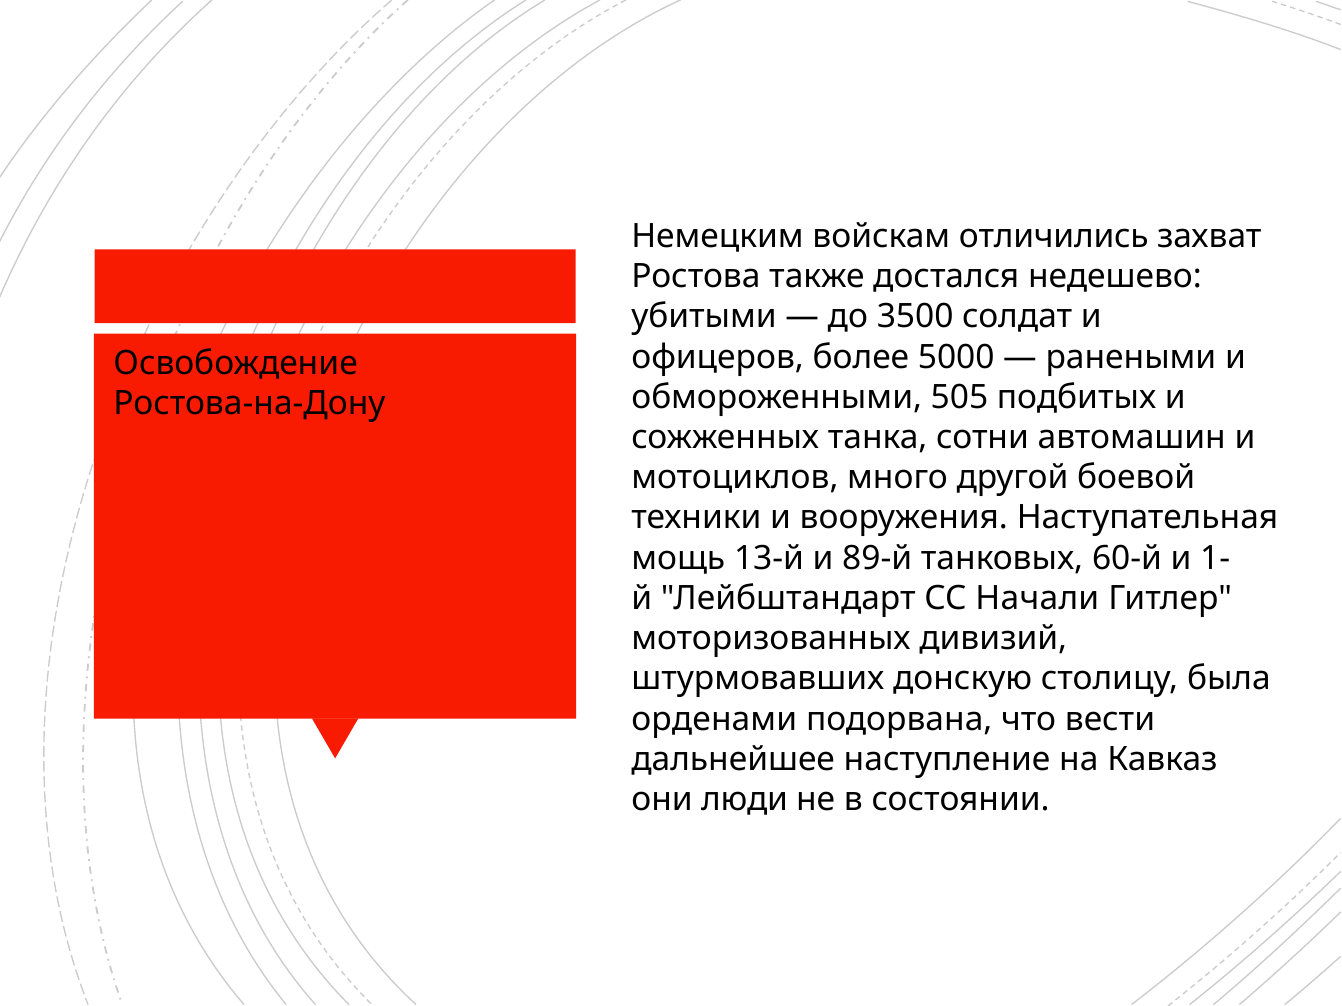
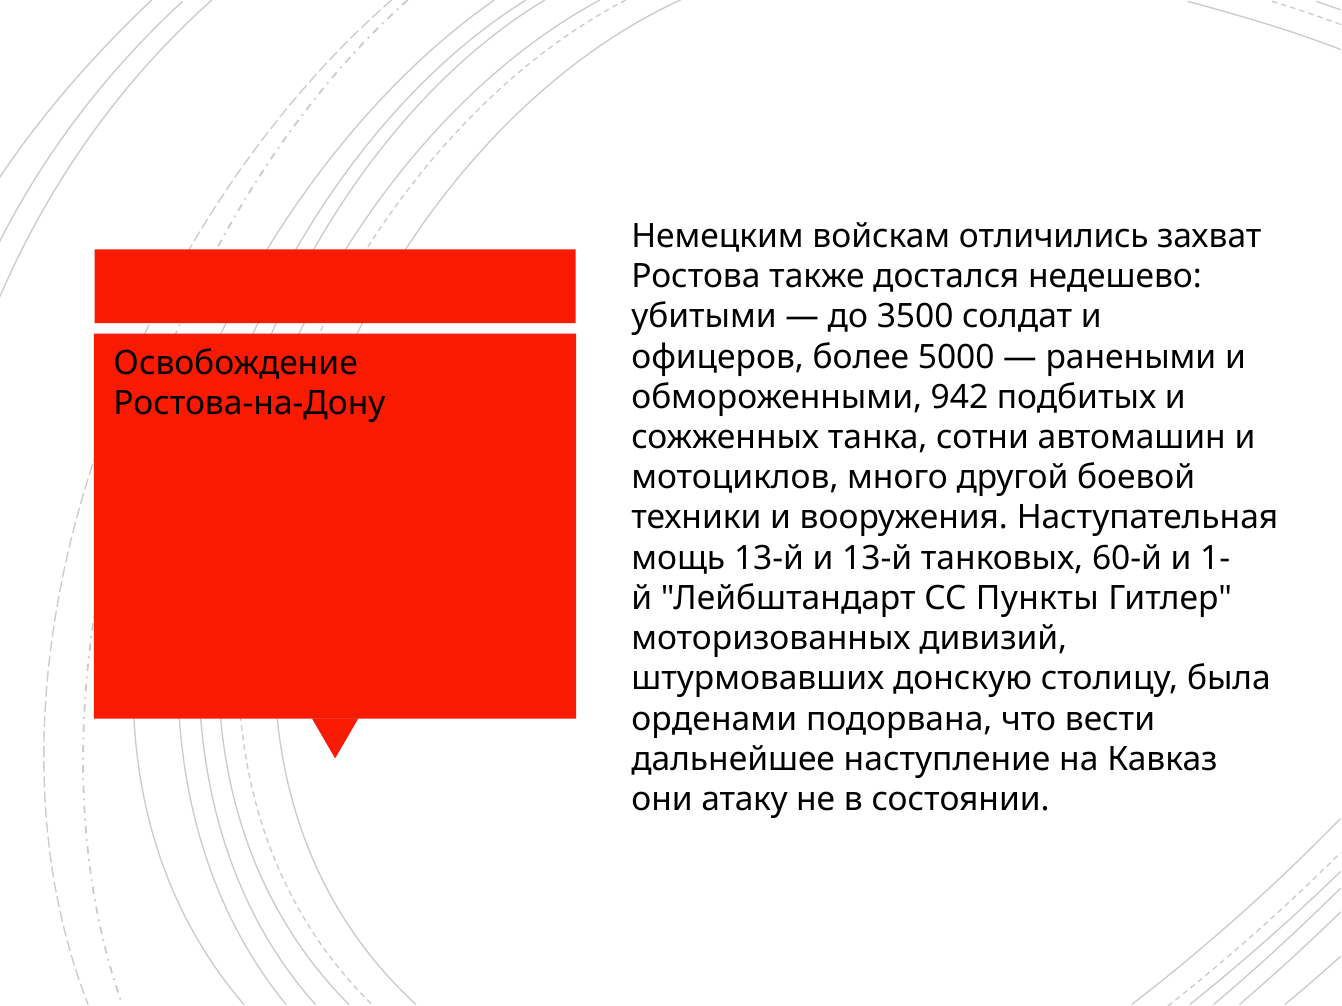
505: 505 -> 942
и 89-й: 89-й -> 13-й
Начали: Начали -> Пункты
люди: люди -> атаку
